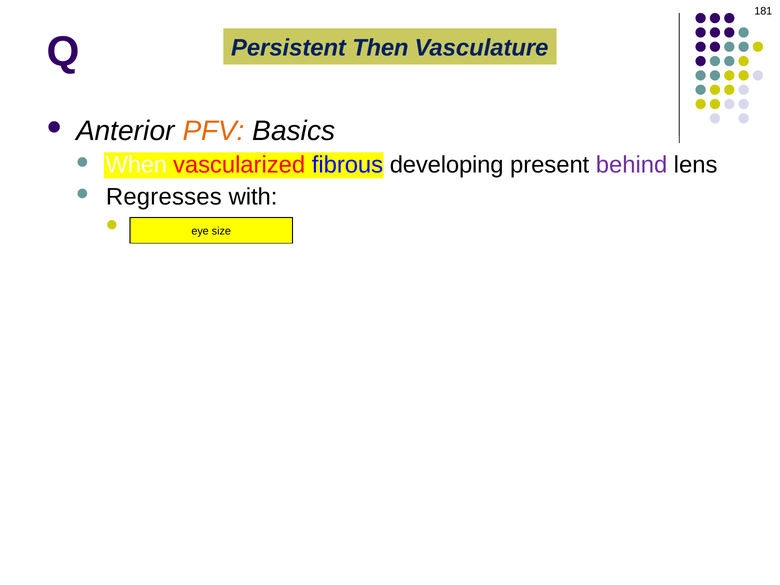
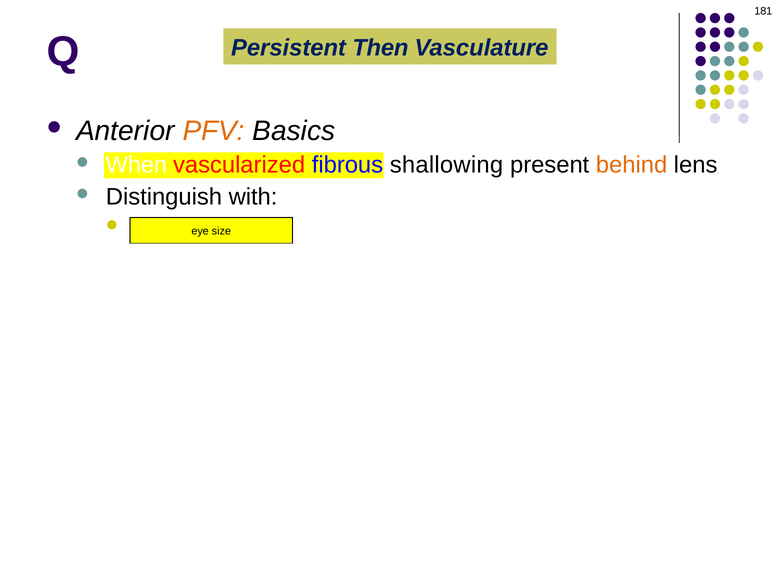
developing: developing -> shallowing
behind colour: purple -> orange
Regresses: Regresses -> Distinguish
